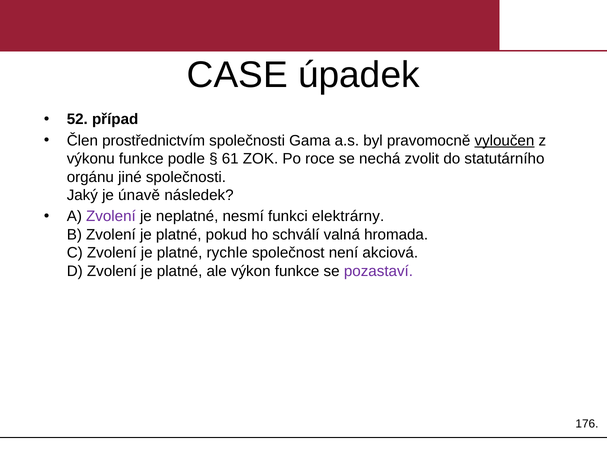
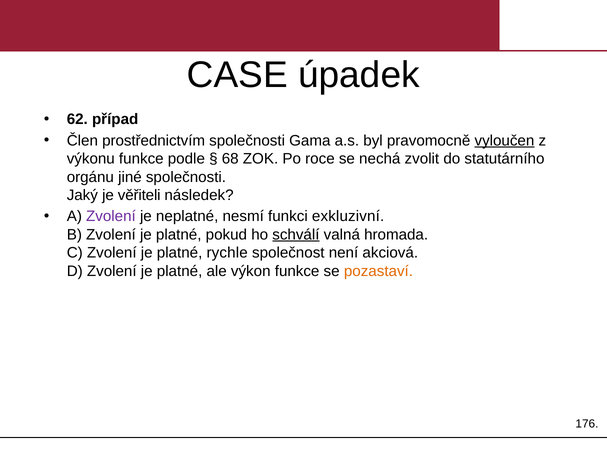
52: 52 -> 62
61: 61 -> 68
únavě: únavě -> věřiteli
elektrárny: elektrárny -> exkluzivní
schválí underline: none -> present
pozastaví colour: purple -> orange
